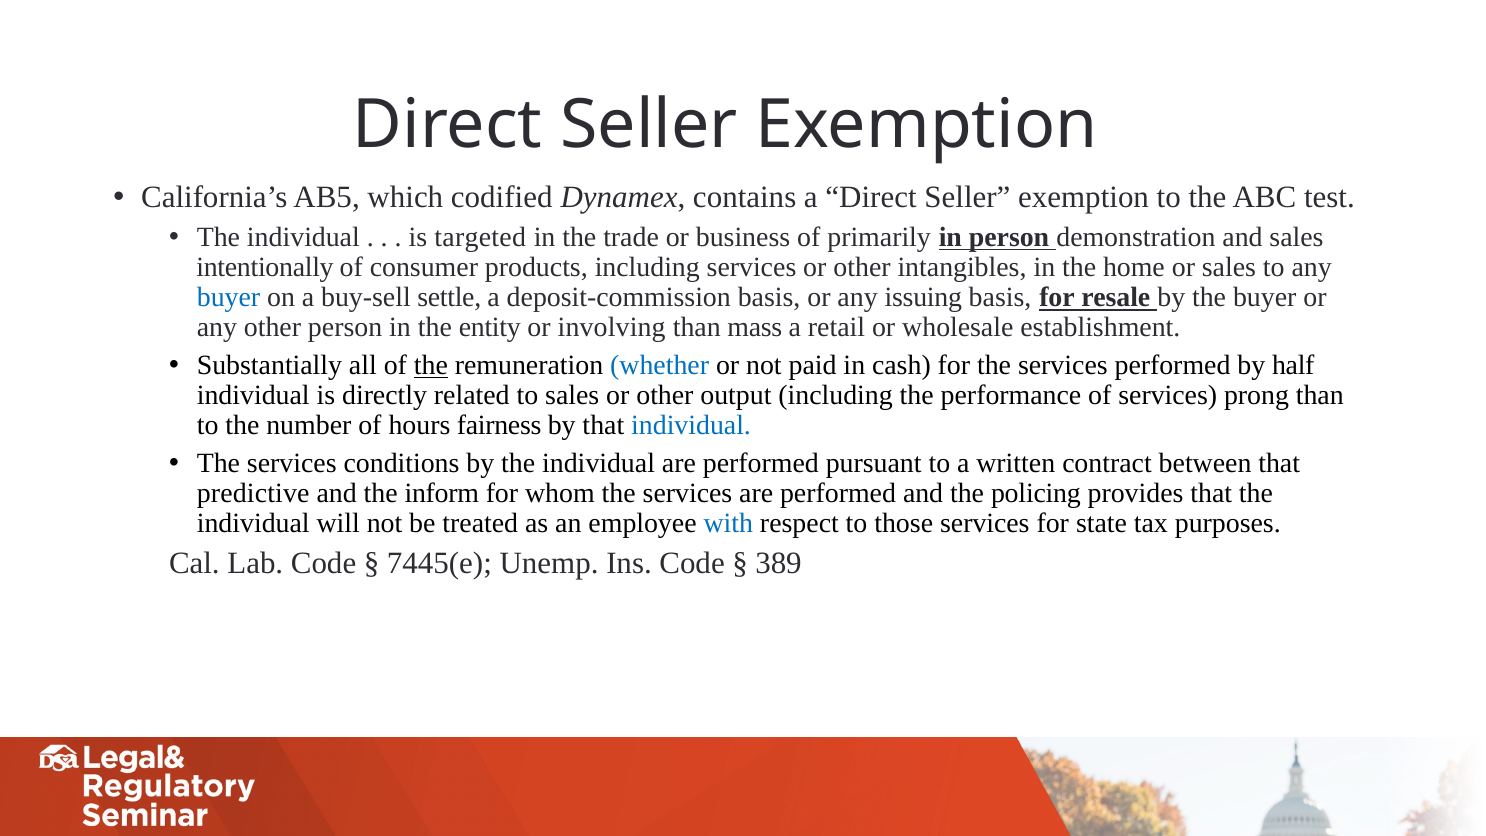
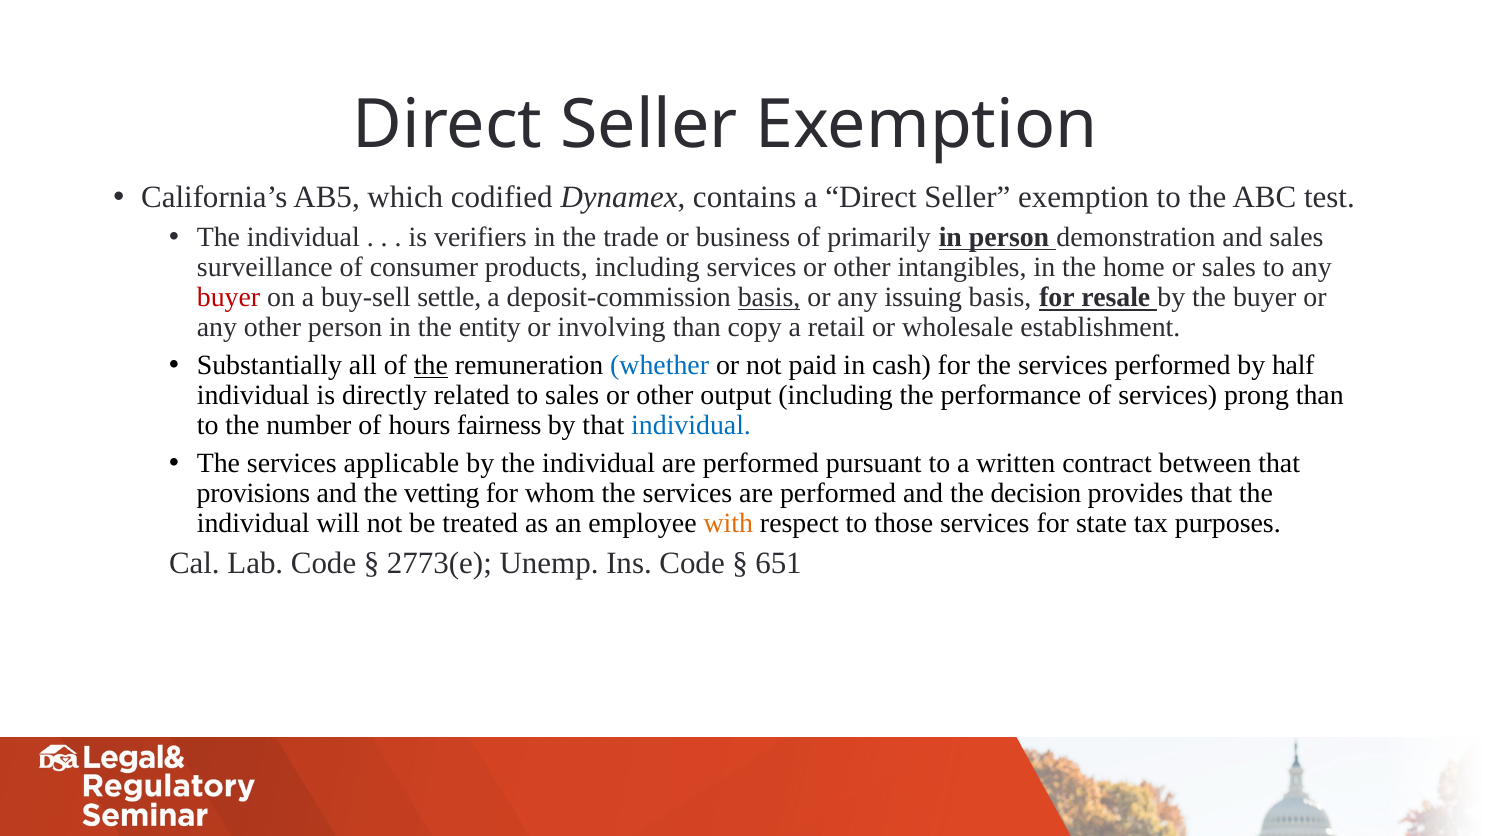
targeted: targeted -> verifiers
intentionally: intentionally -> surveillance
buyer at (229, 297) colour: blue -> red
basis at (769, 297) underline: none -> present
mass: mass -> copy
conditions: conditions -> applicable
predictive: predictive -> provisions
inform: inform -> vetting
policing: policing -> decision
with colour: blue -> orange
7445(e: 7445(e -> 2773(e
389: 389 -> 651
